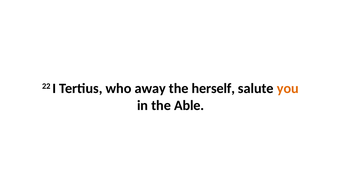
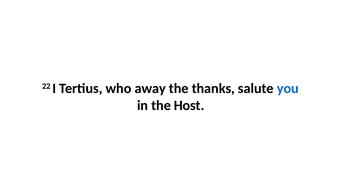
herself: herself -> thanks
you colour: orange -> blue
Able: Able -> Host
